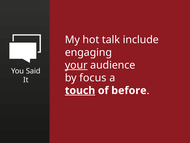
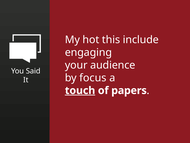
talk: talk -> this
your underline: present -> none
before: before -> papers
